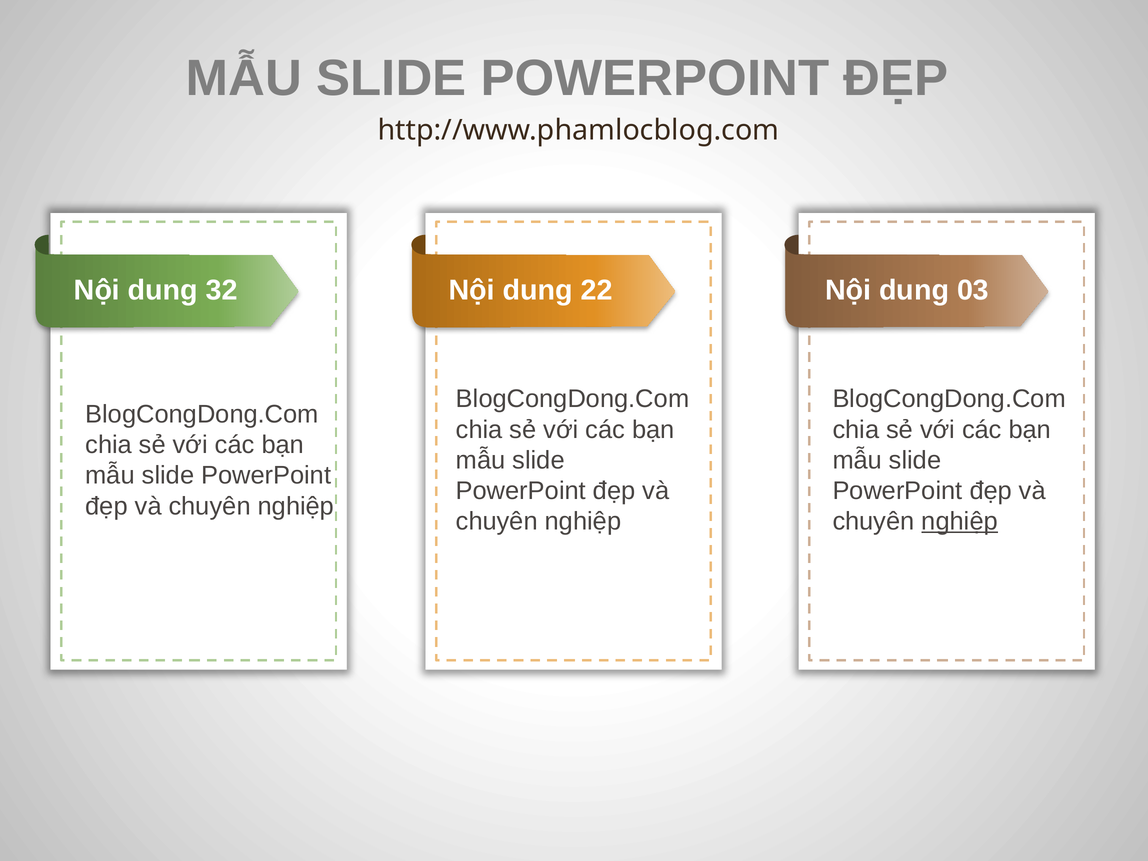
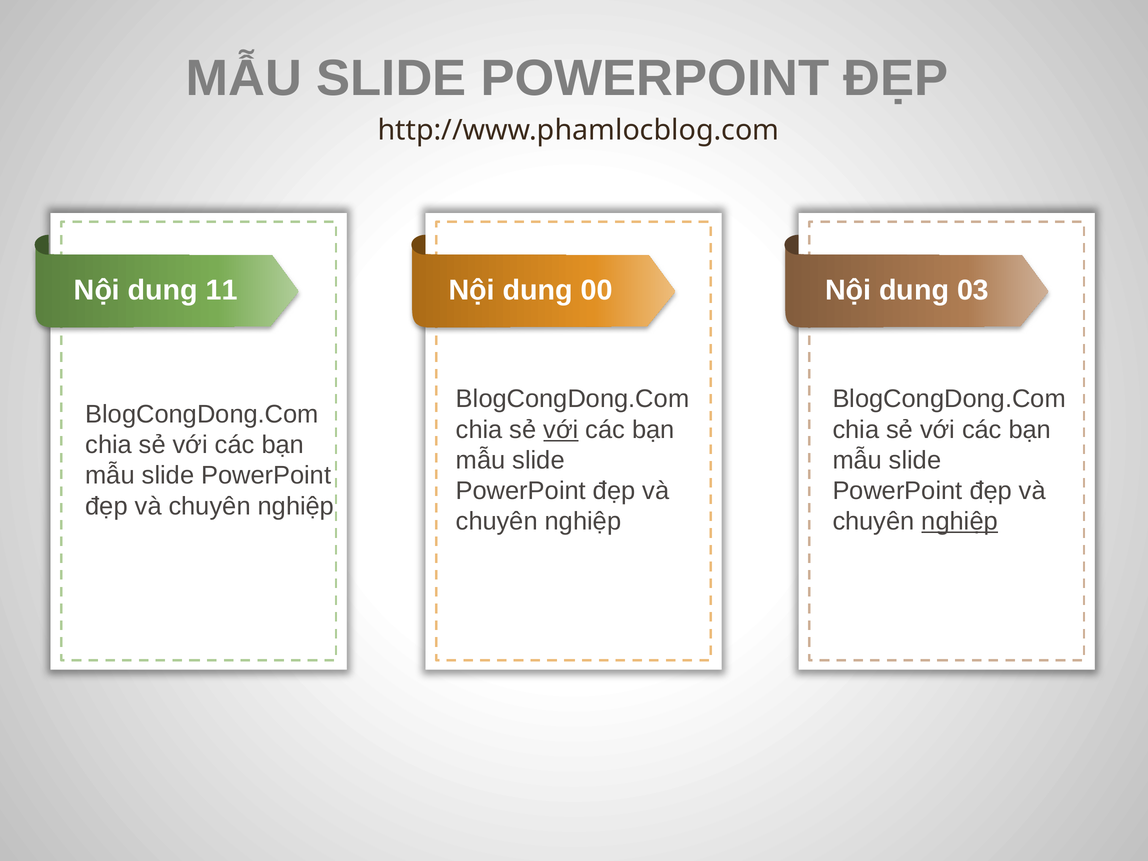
32: 32 -> 11
22: 22 -> 00
với at (561, 430) underline: none -> present
